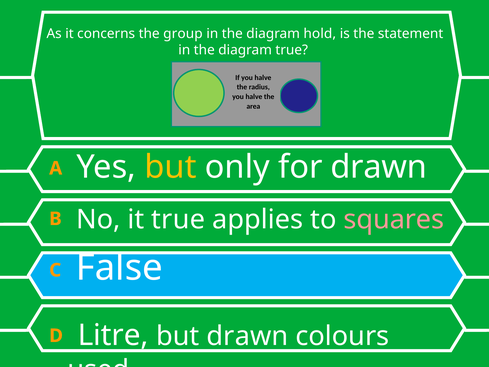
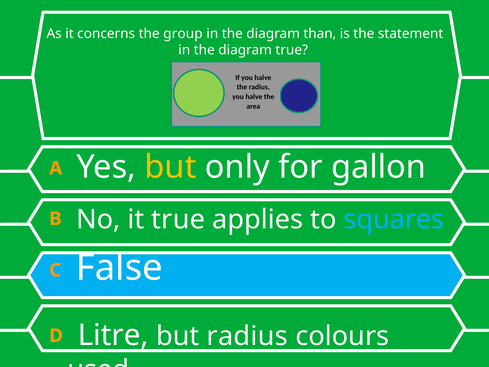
hold: hold -> than
for drawn: drawn -> gallon
squares colour: pink -> light blue
but drawn: drawn -> radius
